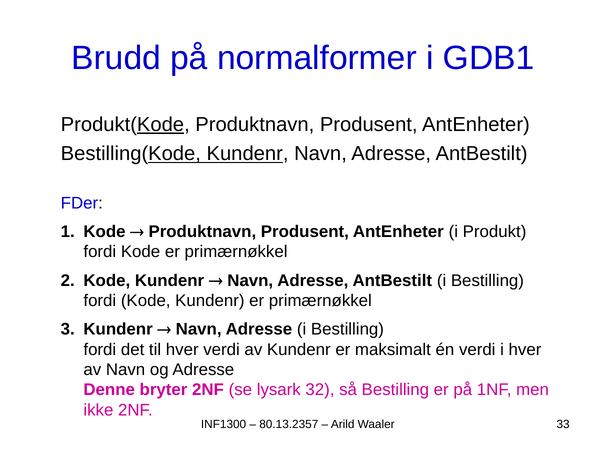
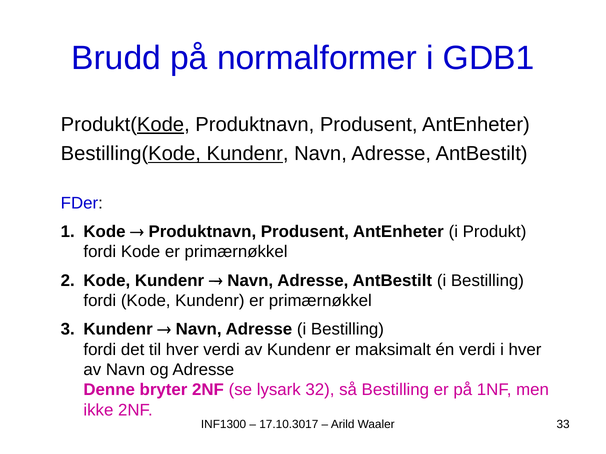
80.13.2357: 80.13.2357 -> 17.10.3017
